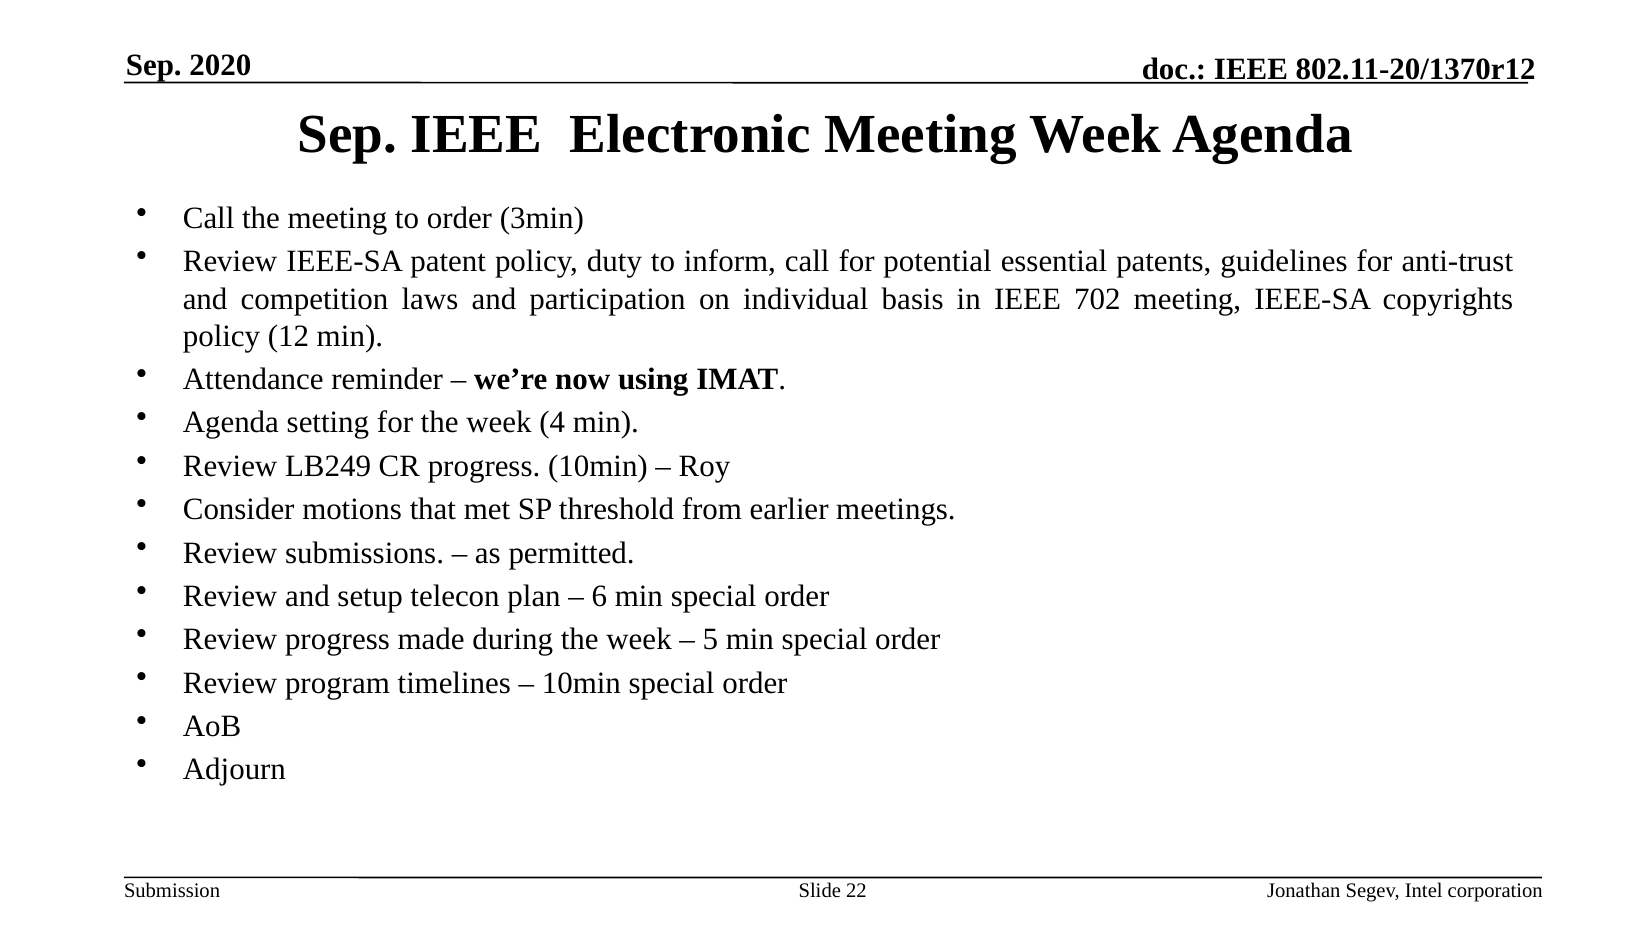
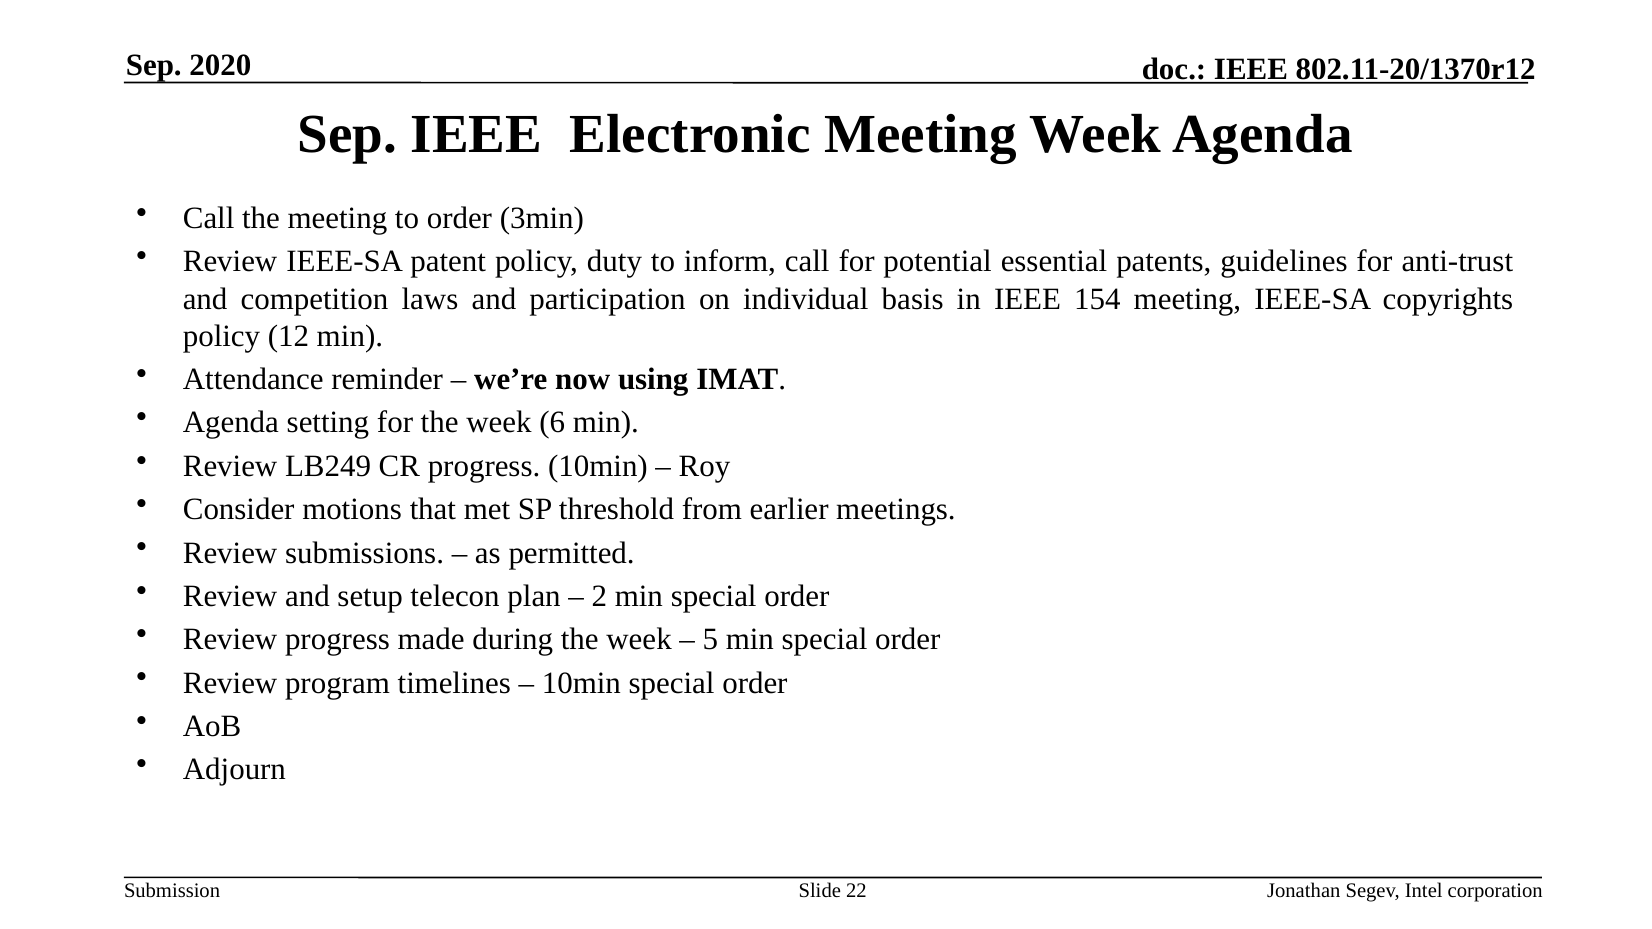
702: 702 -> 154
4: 4 -> 6
6: 6 -> 2
